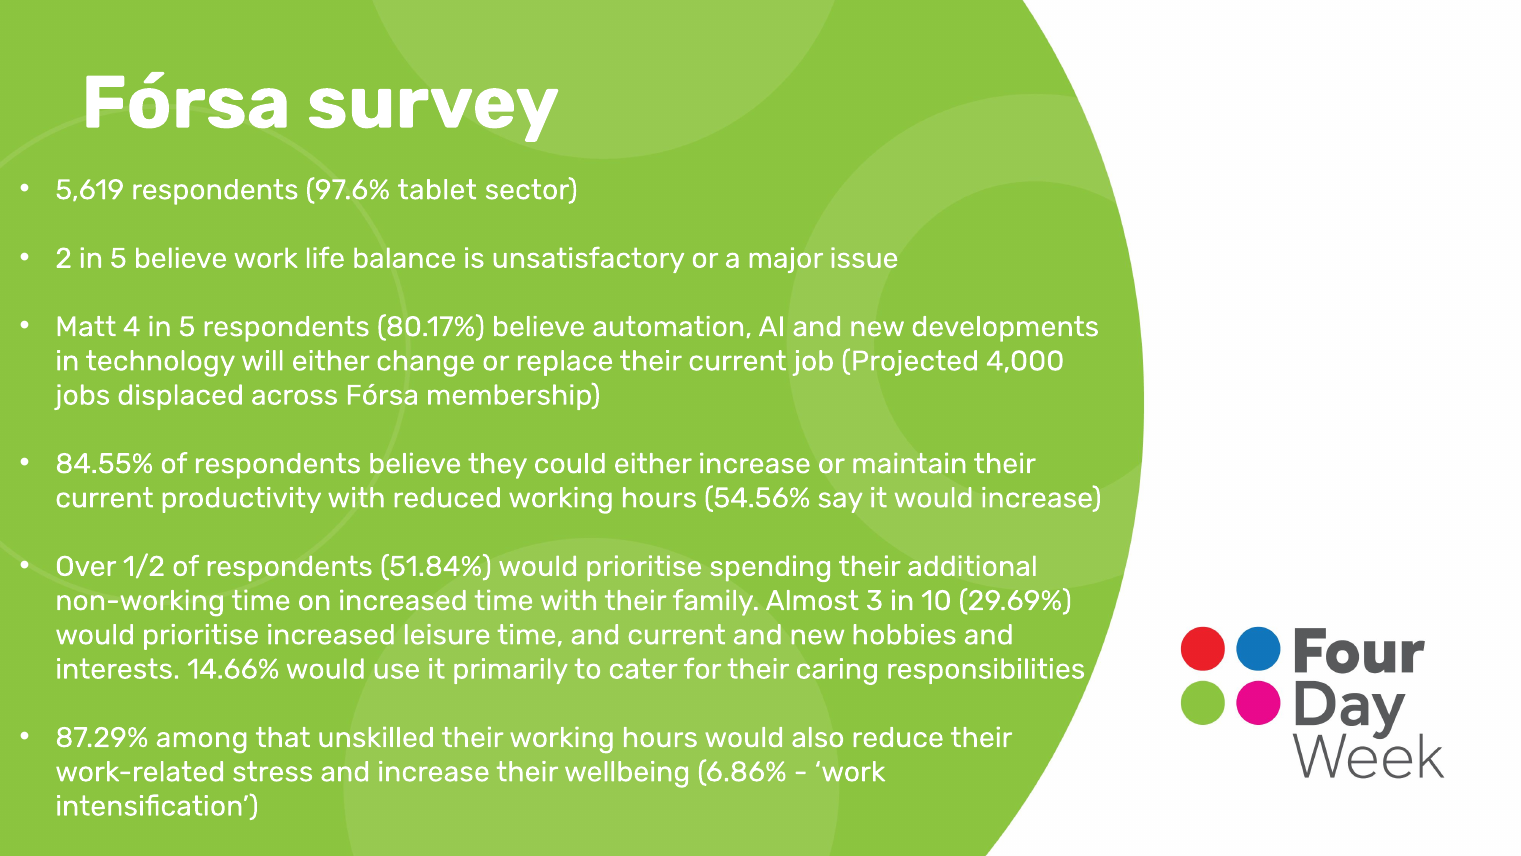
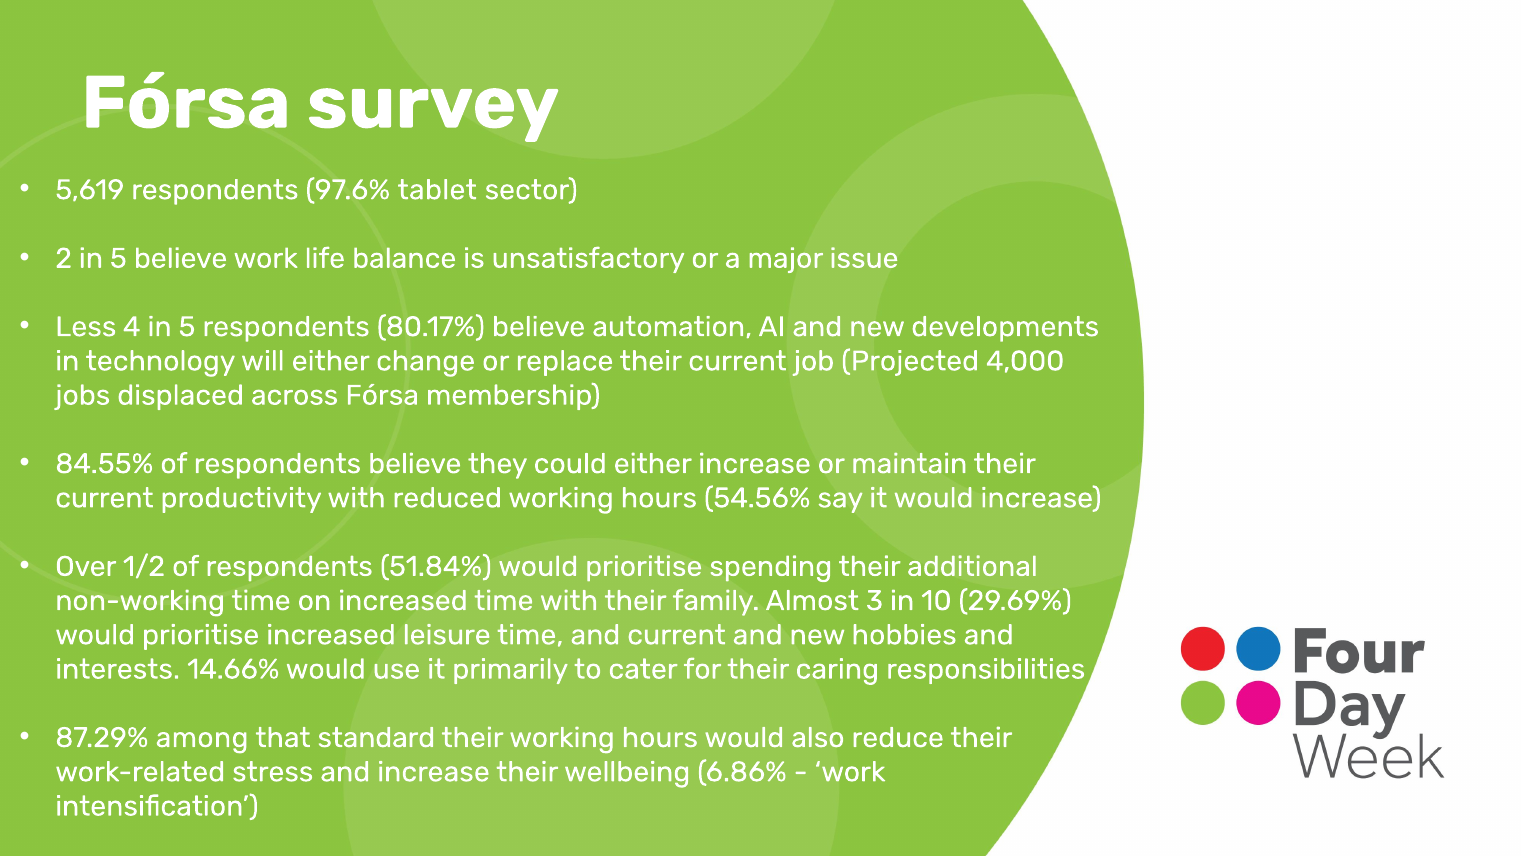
Matt: Matt -> Less
unskilled: unskilled -> standard
